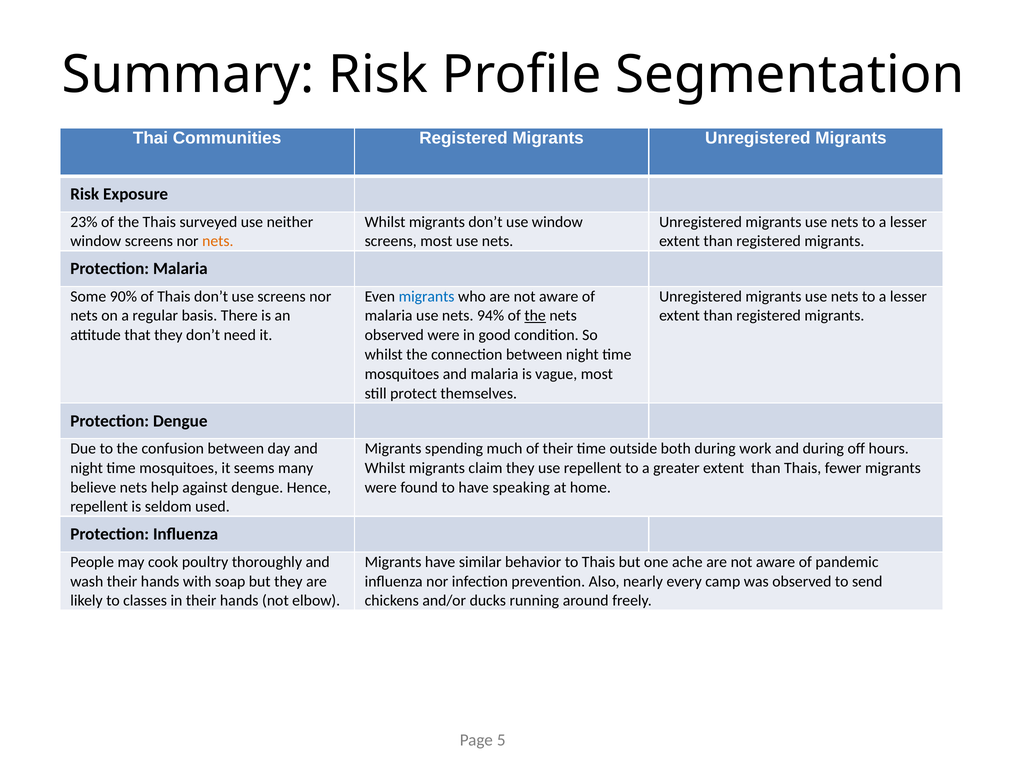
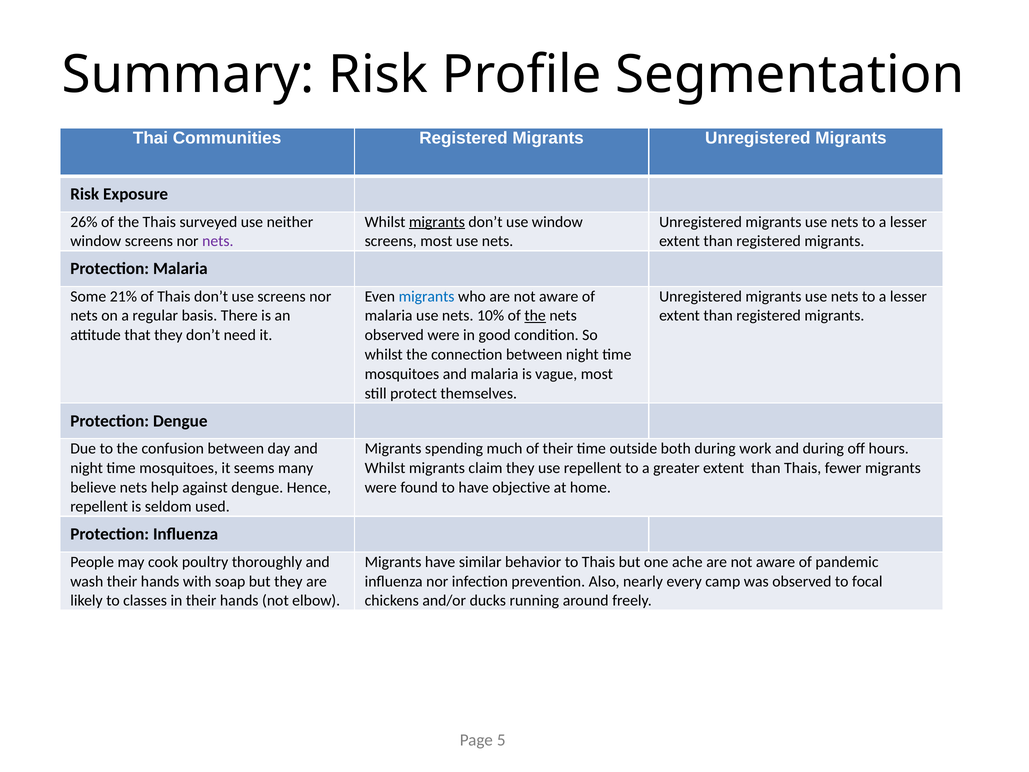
23%: 23% -> 26%
migrants at (437, 222) underline: none -> present
nets at (218, 241) colour: orange -> purple
90%: 90% -> 21%
94%: 94% -> 10%
speaking: speaking -> objective
send: send -> focal
